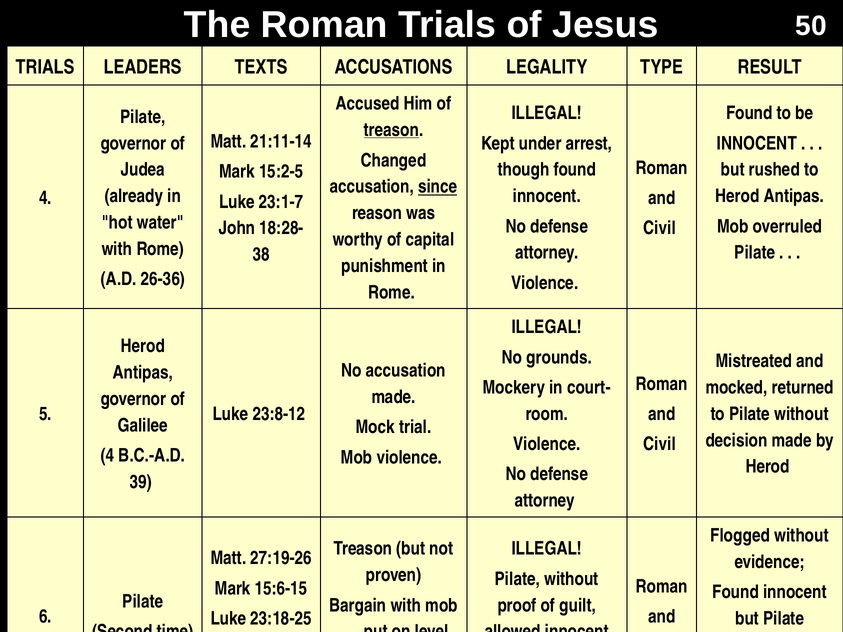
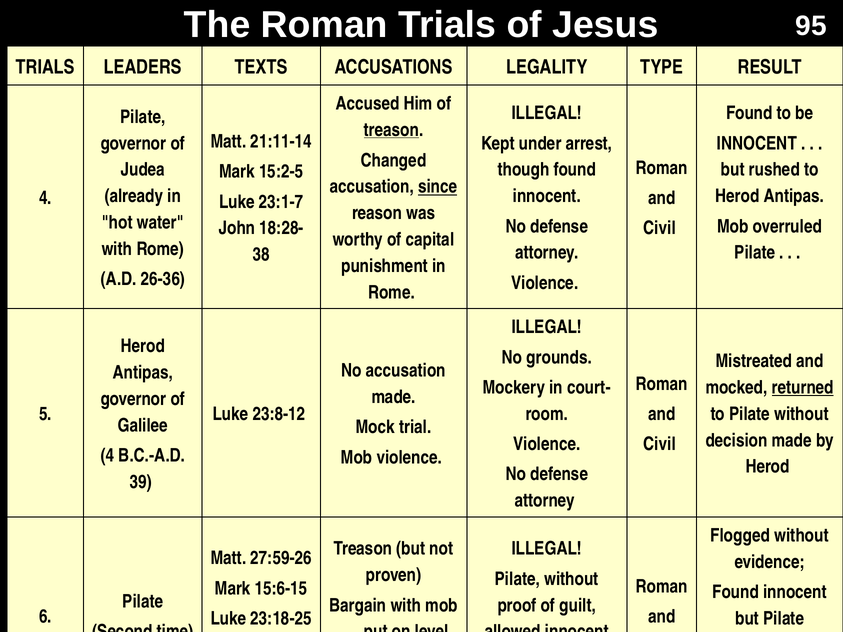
50: 50 -> 95
returned underline: none -> present
27:19-26: 27:19-26 -> 27:59-26
